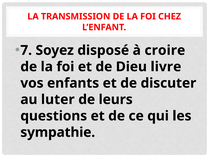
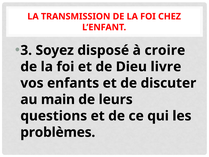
7: 7 -> 3
luter: luter -> main
sympathie: sympathie -> problèmes
